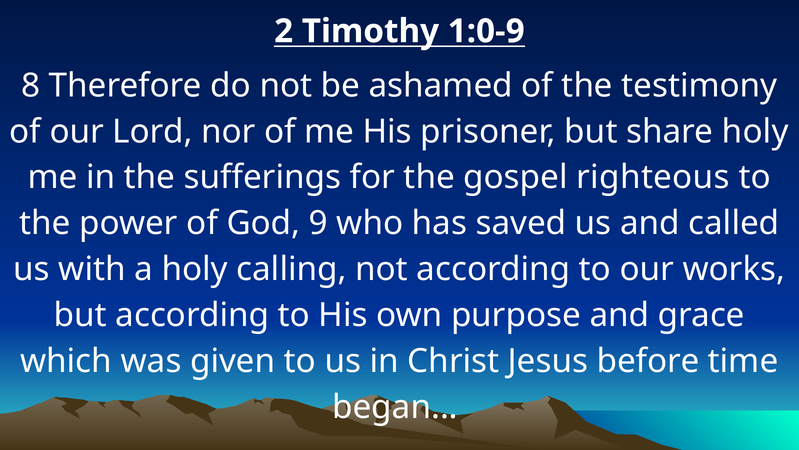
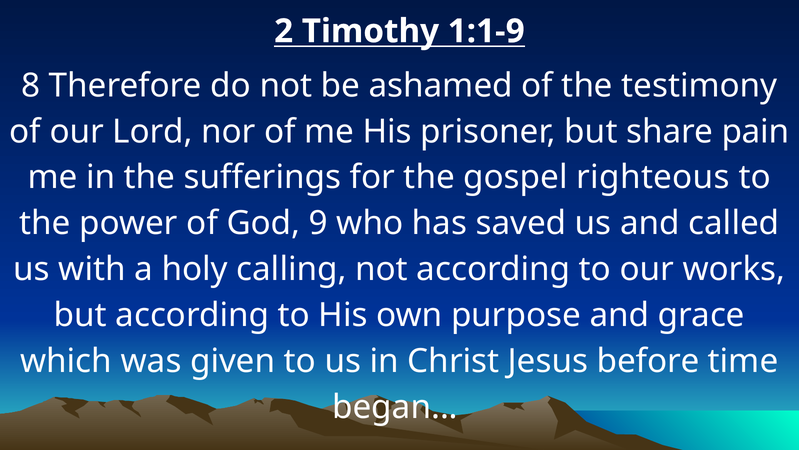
1:0-9: 1:0-9 -> 1:1-9
share holy: holy -> pain
